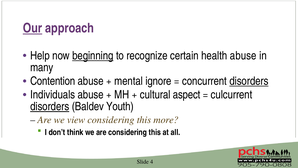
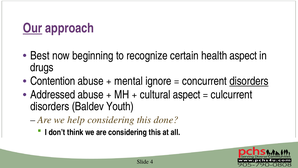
Help: Help -> Best
beginning underline: present -> none
health abuse: abuse -> aspect
many: many -> drugs
Individuals: Individuals -> Addressed
disorders at (50, 106) underline: present -> none
view: view -> help
more: more -> done
